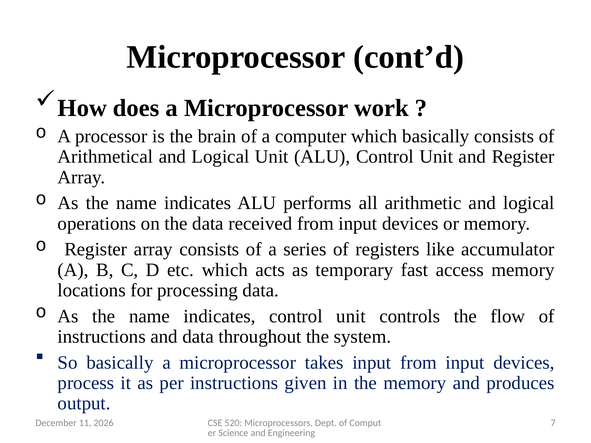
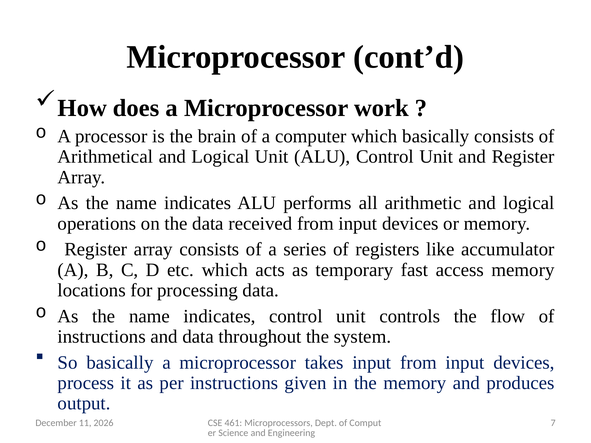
520: 520 -> 461
